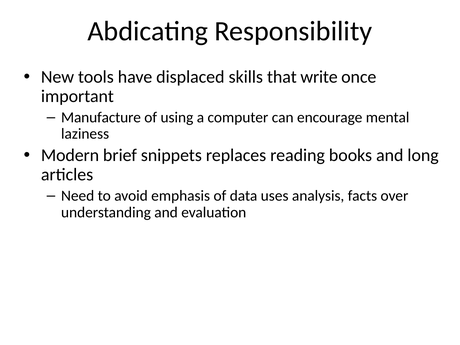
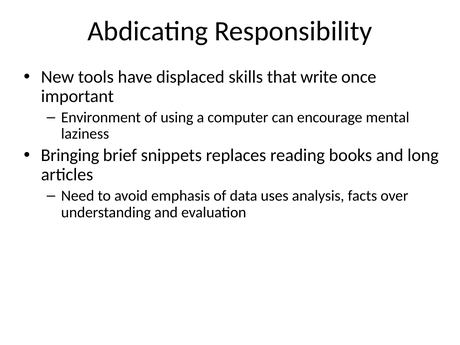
Manufacture: Manufacture -> Environment
Modern: Modern -> Bringing
